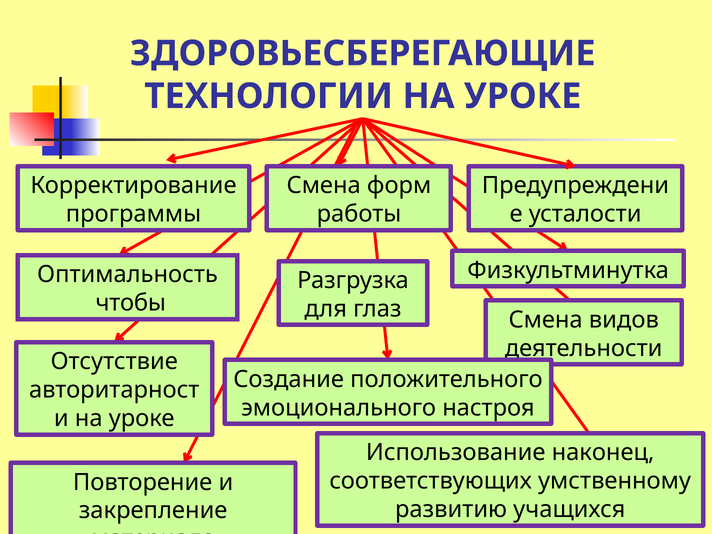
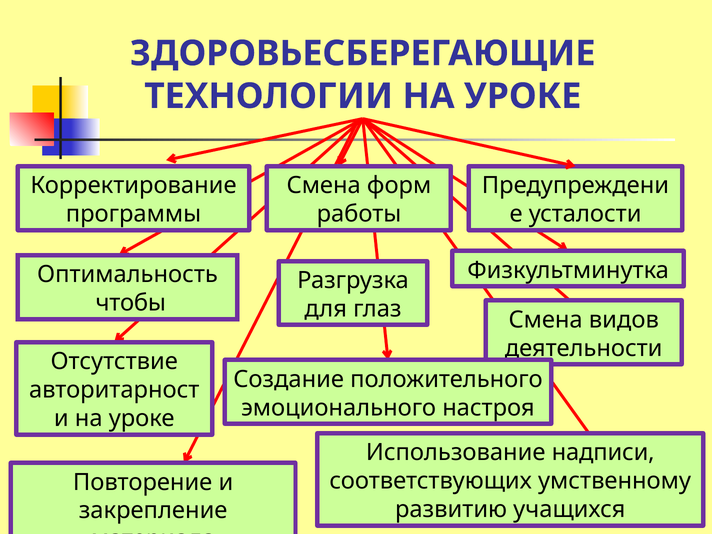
наконец: наконец -> надписи
